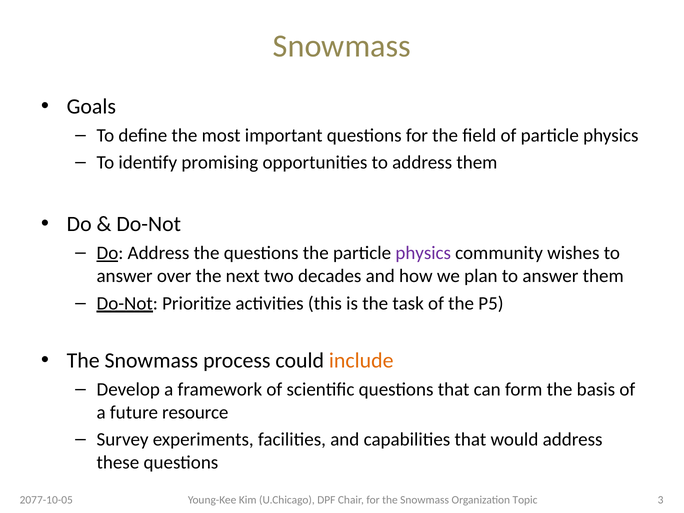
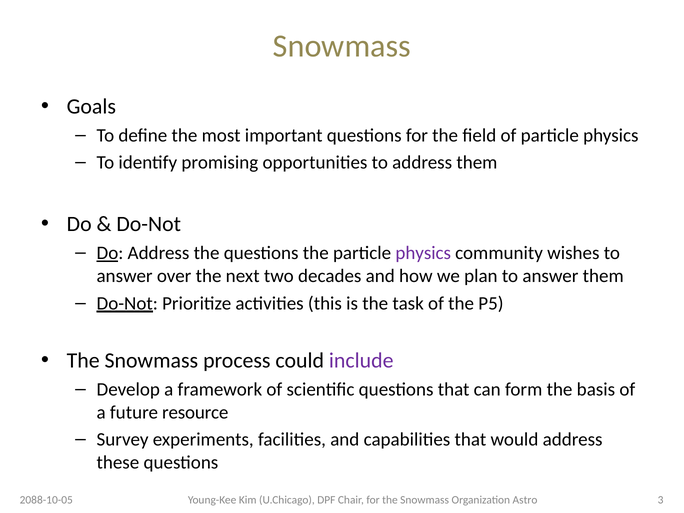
include colour: orange -> purple
2077-10-05: 2077-10-05 -> 2088-10-05
Topic: Topic -> Astro
